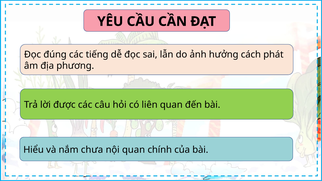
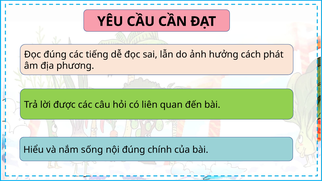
chưa: chưa -> sống
nội quan: quan -> đúng
